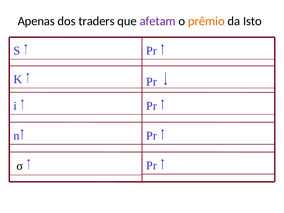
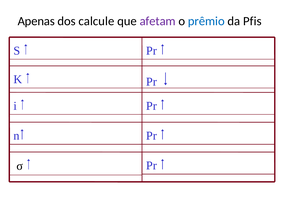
traders: traders -> calcule
prêmio colour: orange -> blue
Isto: Isto -> Pfis
